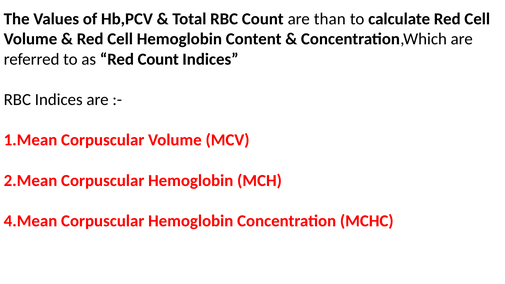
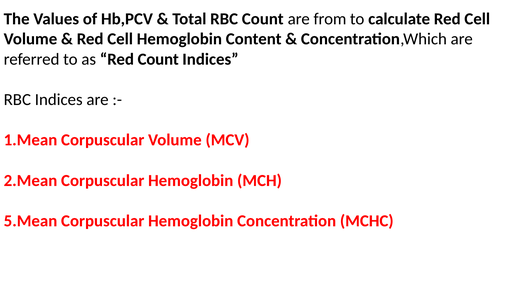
than: than -> from
4.Mean: 4.Mean -> 5.Mean
